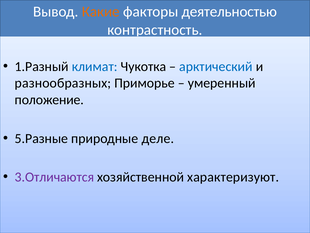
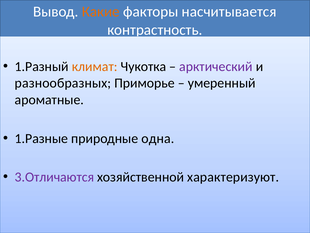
деятельностью: деятельностью -> насчитывается
климат colour: blue -> orange
арктический colour: blue -> purple
положение: положение -> ароматные
5.Разные: 5.Разные -> 1.Разные
деле: деле -> одна
